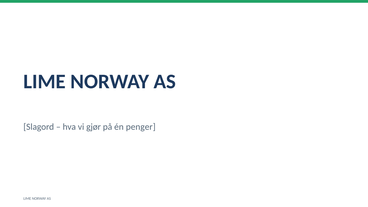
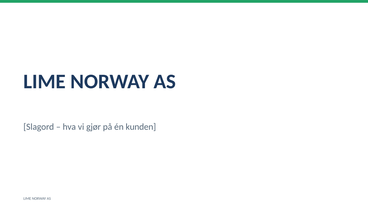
penger: penger -> kunden
